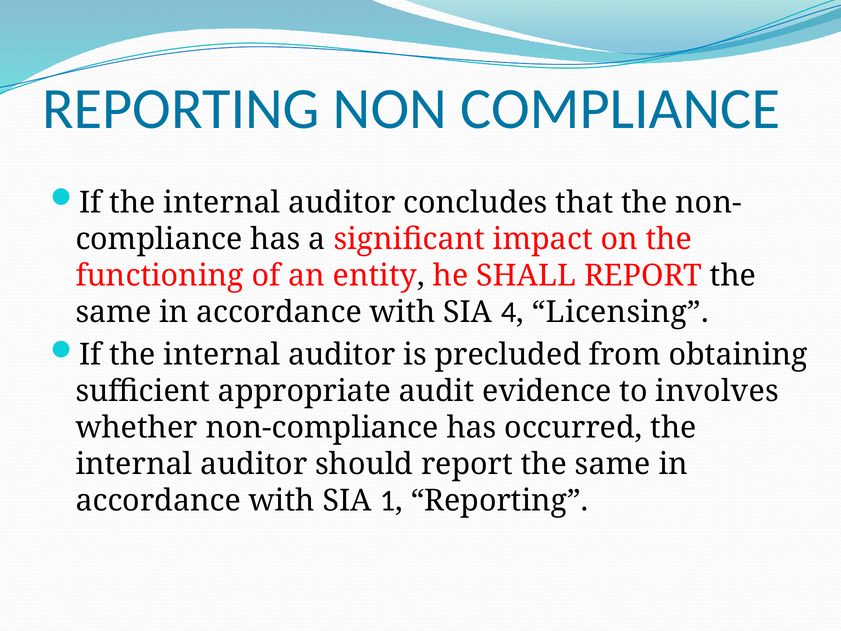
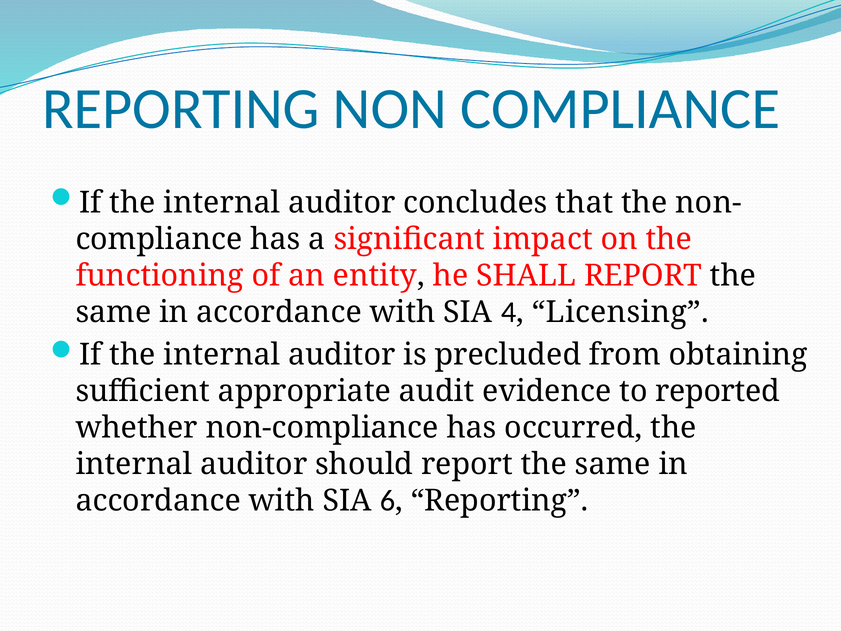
involves: involves -> reported
1: 1 -> 6
